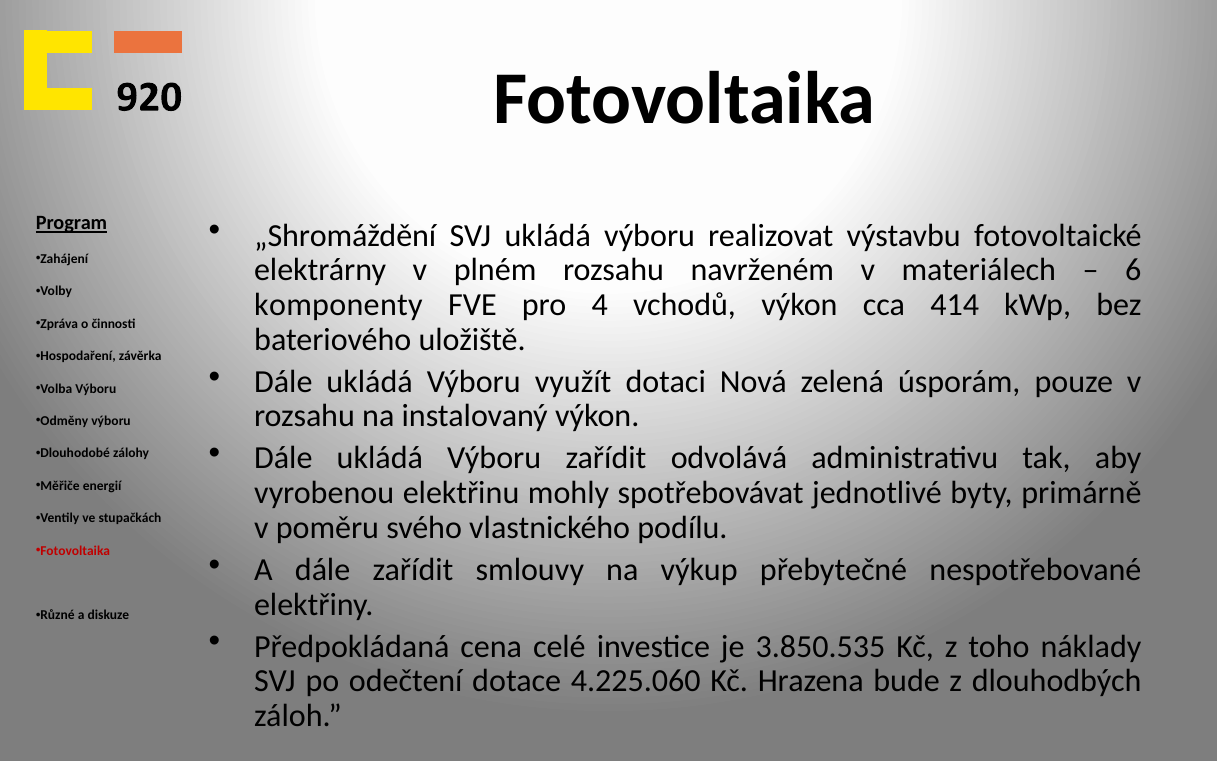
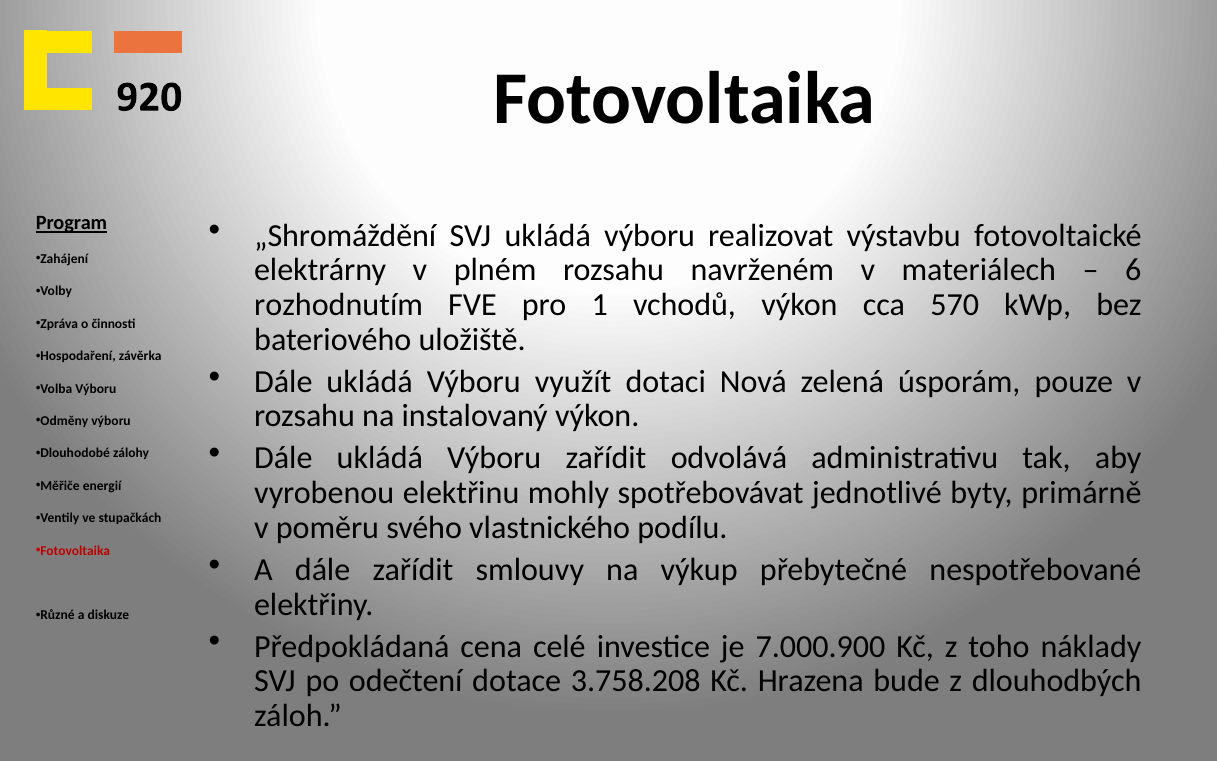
komponenty: komponenty -> rozhodnutím
4: 4 -> 1
414: 414 -> 570
3.850.535: 3.850.535 -> 7.000.900
4.225.060: 4.225.060 -> 3.758.208
